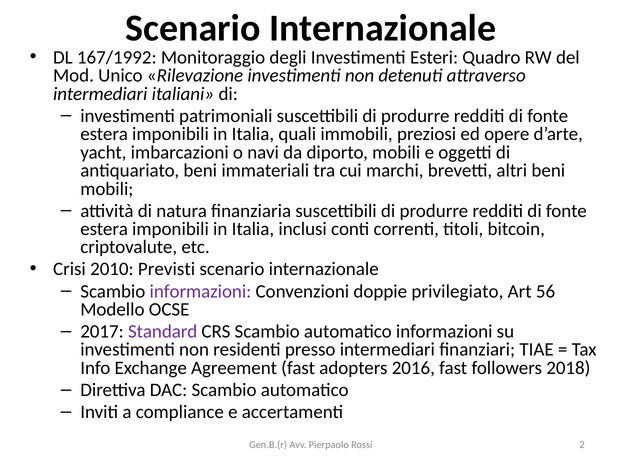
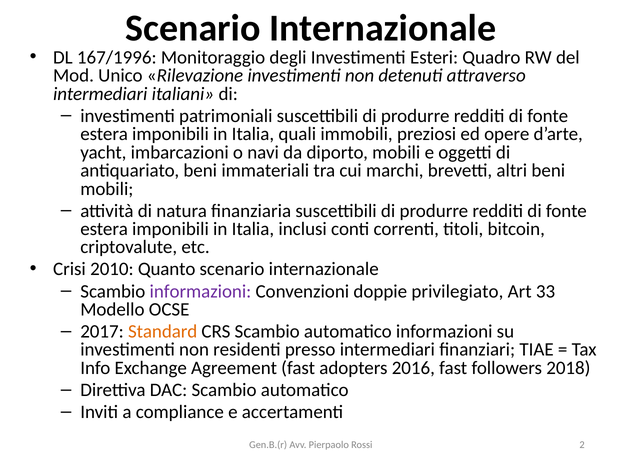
167/1992: 167/1992 -> 167/1996
Previsti: Previsti -> Quanto
56: 56 -> 33
Standard colour: purple -> orange
